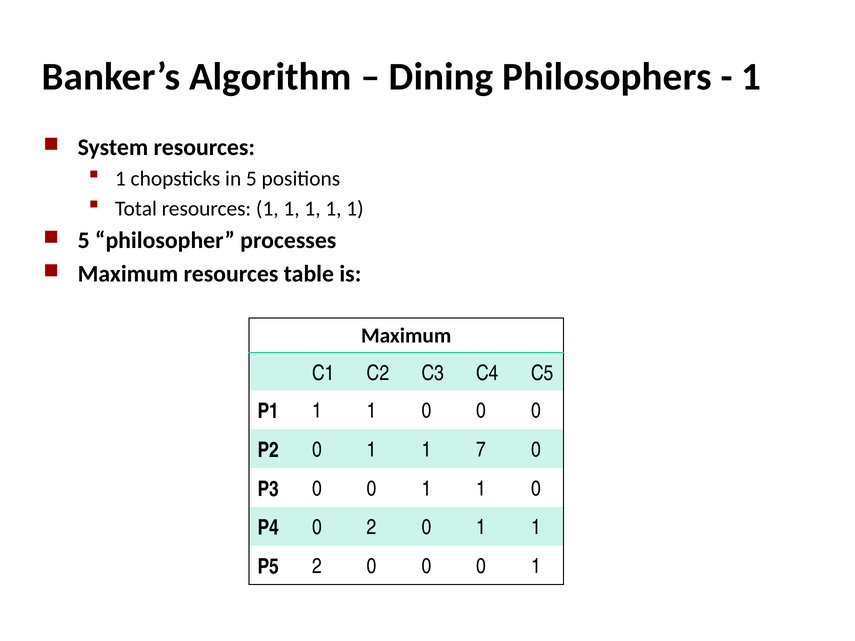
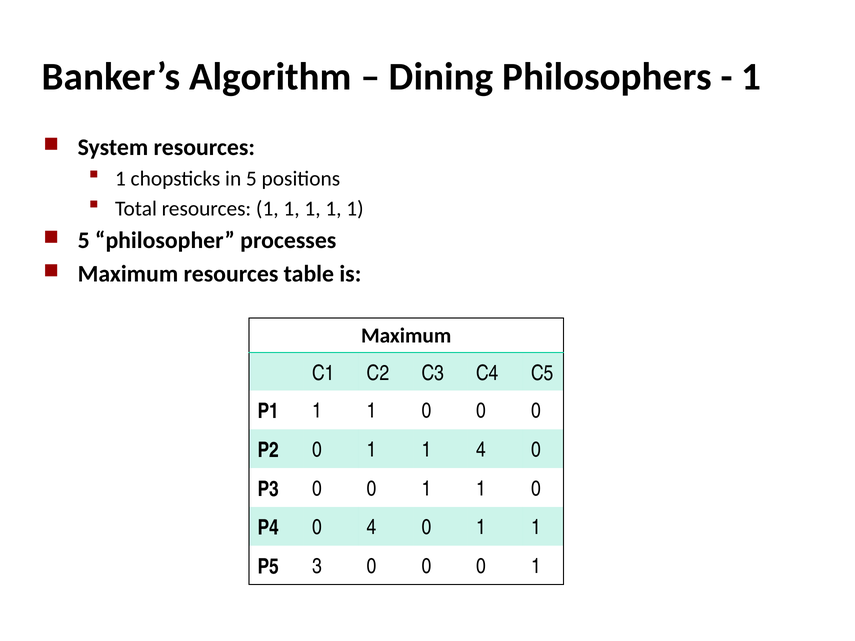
1 7: 7 -> 4
0 2: 2 -> 4
P5 2: 2 -> 3
